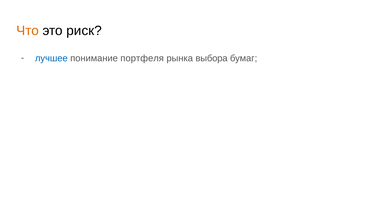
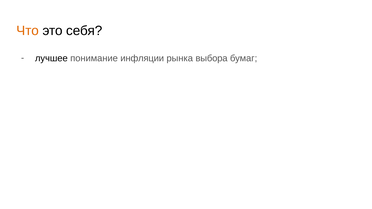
риск: риск -> себя
лучшее colour: blue -> black
портфеля: портфеля -> инфляции
